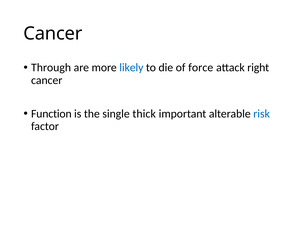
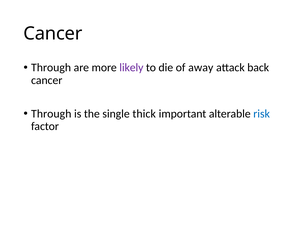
likely colour: blue -> purple
force: force -> away
right: right -> back
Function at (51, 114): Function -> Through
